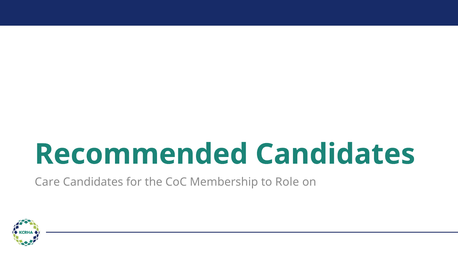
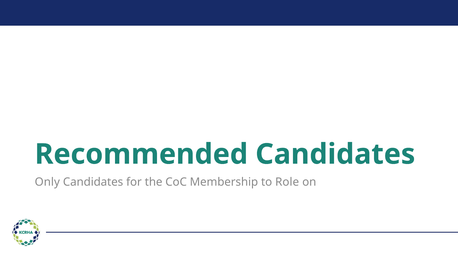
Care: Care -> Only
